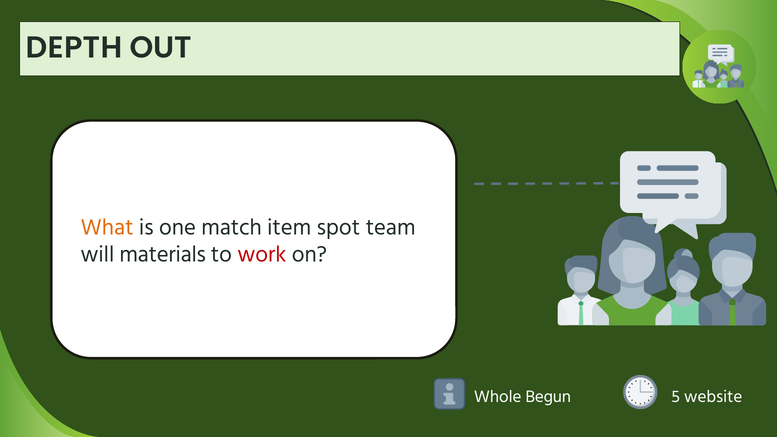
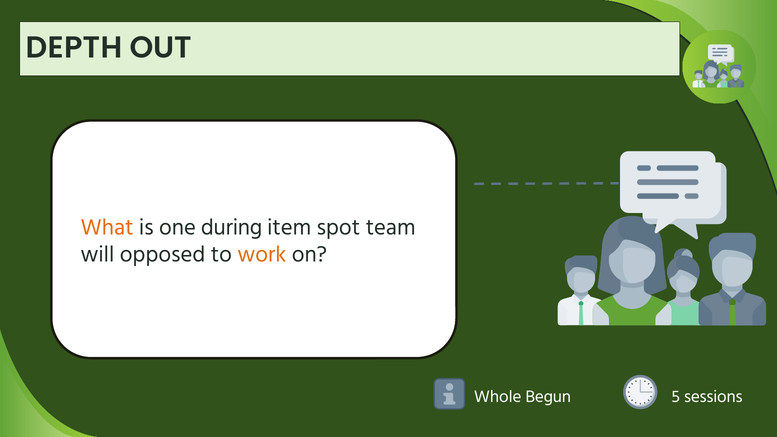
match: match -> during
materials: materials -> opposed
work colour: red -> orange
website: website -> sessions
